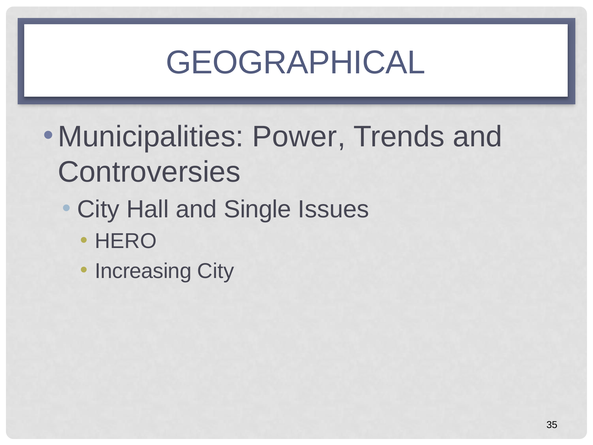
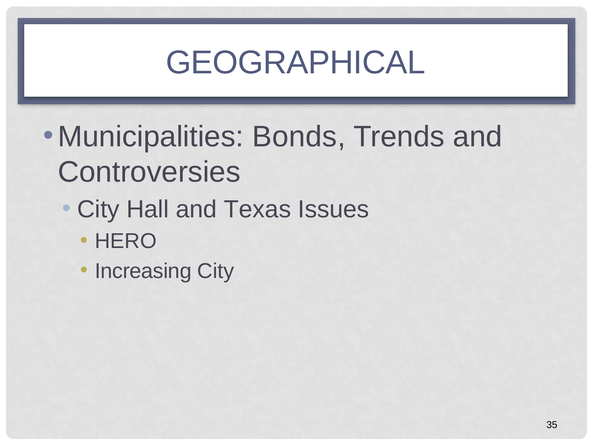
Power: Power -> Bonds
Single: Single -> Texas
